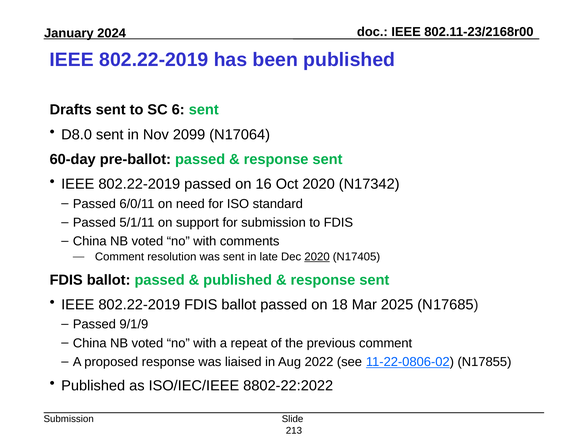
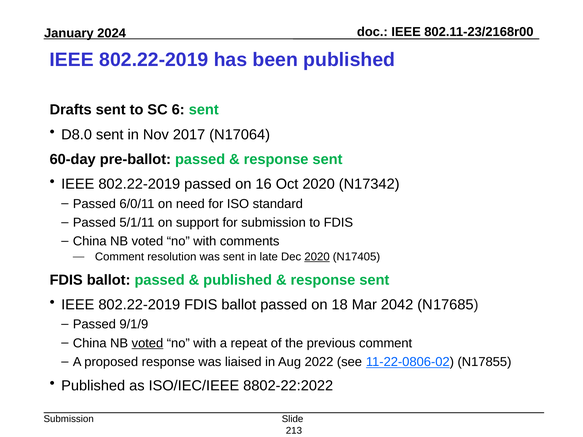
2099: 2099 -> 2017
2025: 2025 -> 2042
voted at (147, 343) underline: none -> present
